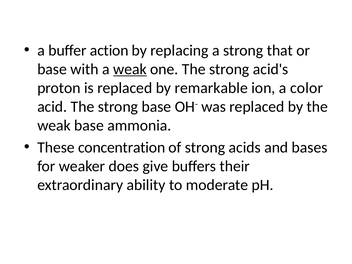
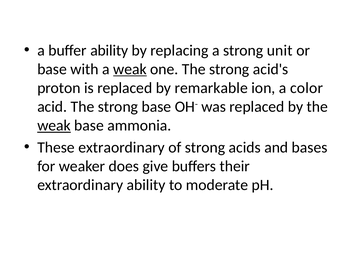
buffer action: action -> ability
that: that -> unit
weak at (54, 125) underline: none -> present
These concentration: concentration -> extraordinary
